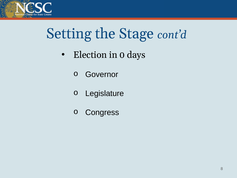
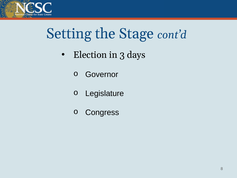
0: 0 -> 3
